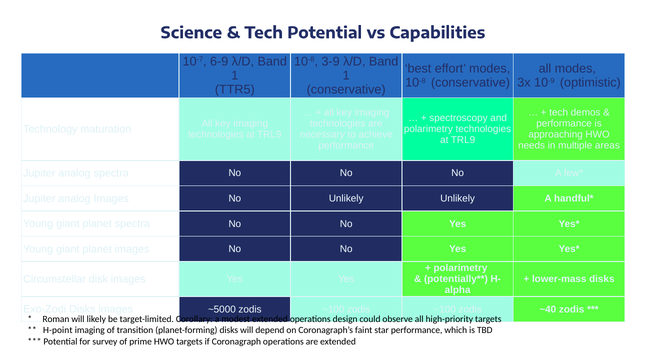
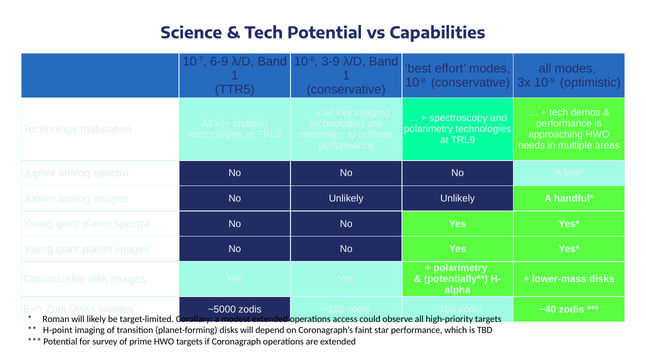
design: design -> access
